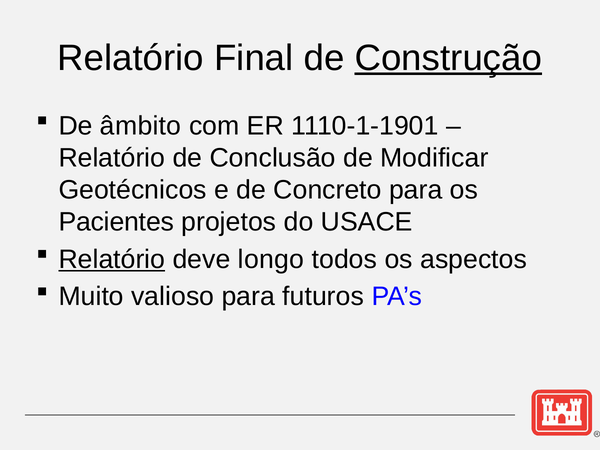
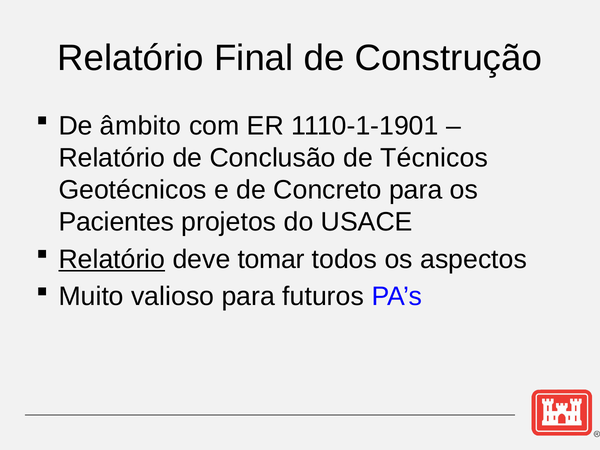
Construção underline: present -> none
Modificar: Modificar -> Técnicos
longo: longo -> tomar
